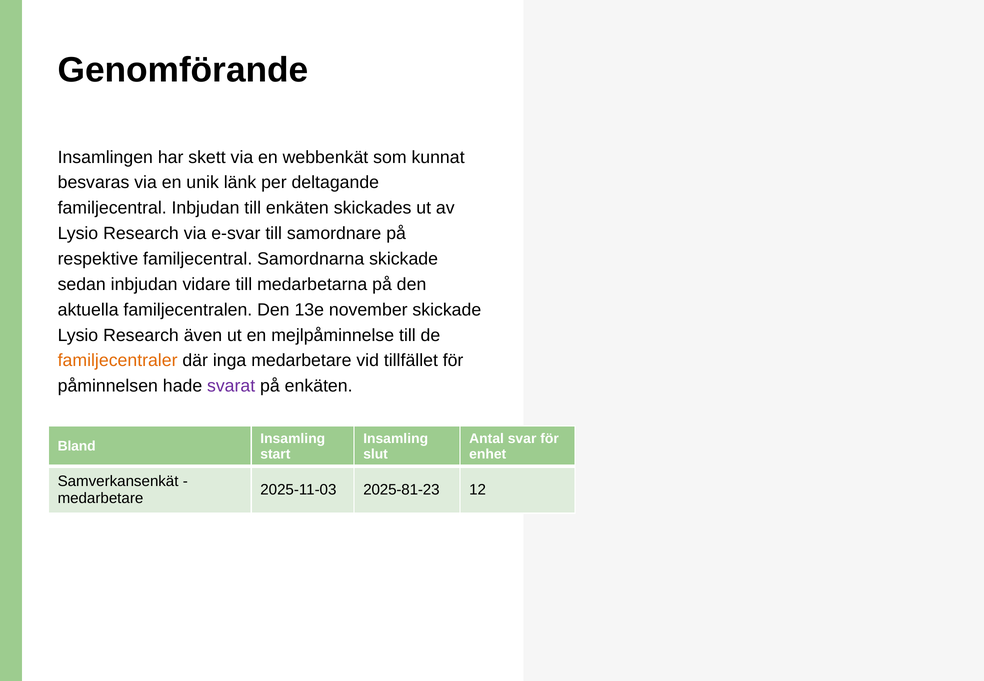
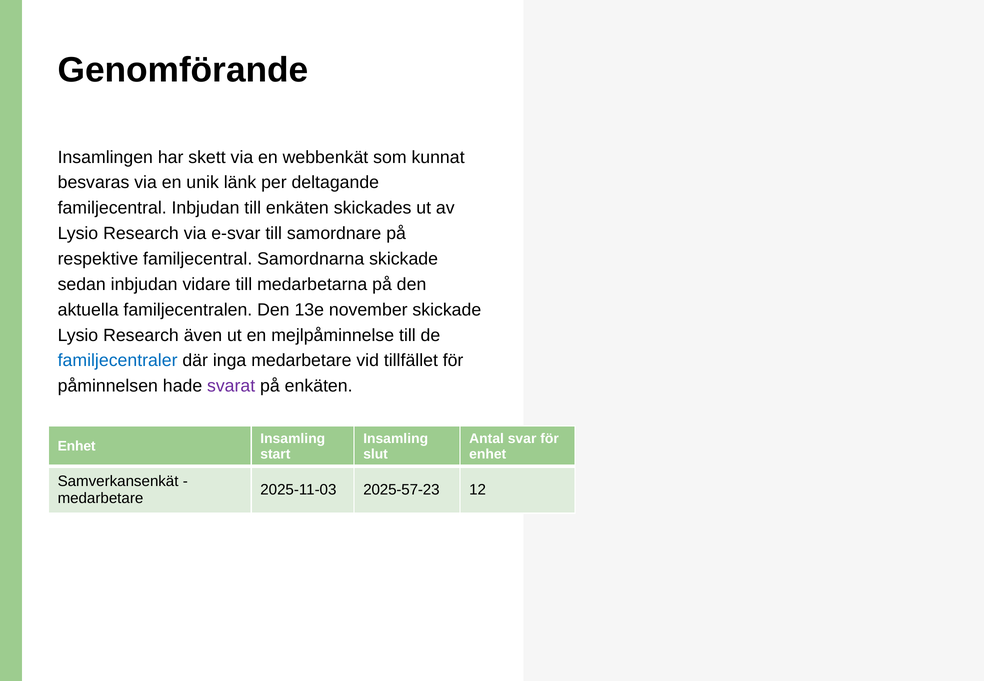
familjecentraler colour: orange -> blue
Bland at (77, 446): Bland -> Enhet
2025-81-23: 2025-81-23 -> 2025-57-23
